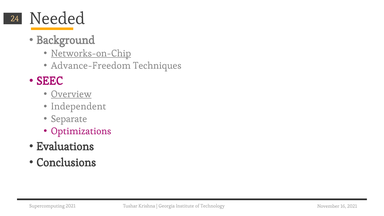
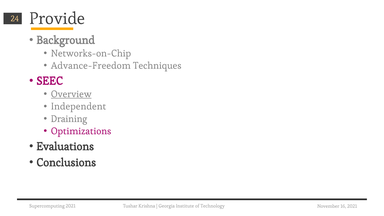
Needed: Needed -> Provide
Networks-on-Chip underline: present -> none
Separate: Separate -> Draining
